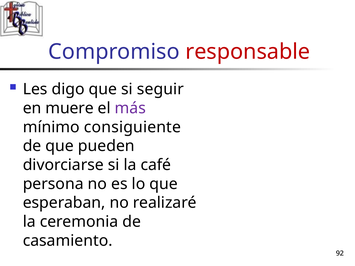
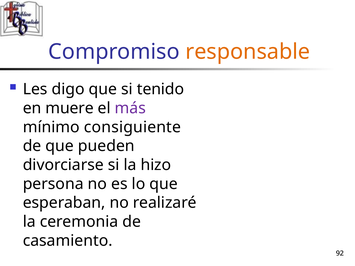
responsable colour: red -> orange
seguir: seguir -> tenido
café: café -> hizo
